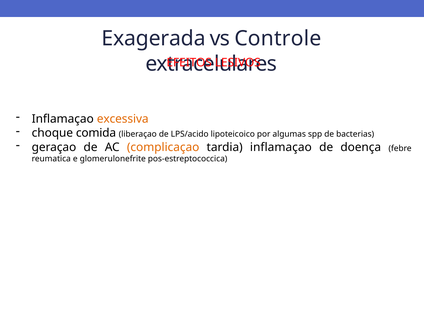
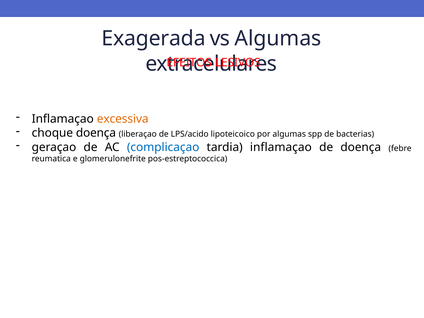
vs Controle: Controle -> Algumas
choque comida: comida -> doença
complicaçao colour: orange -> blue
